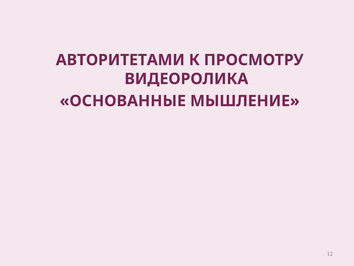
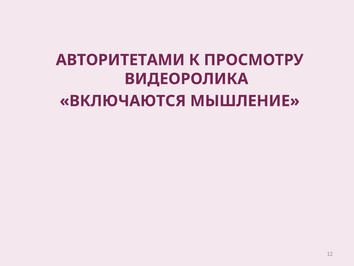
ОСНОВАННЫЕ: ОСНОВАННЫЕ -> ВКЛЮЧАЮТСЯ
